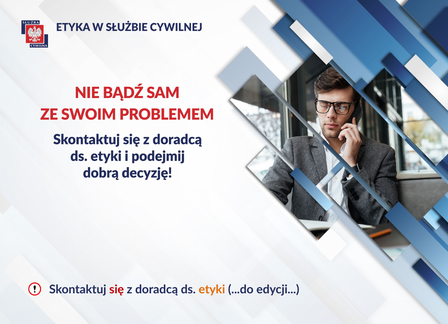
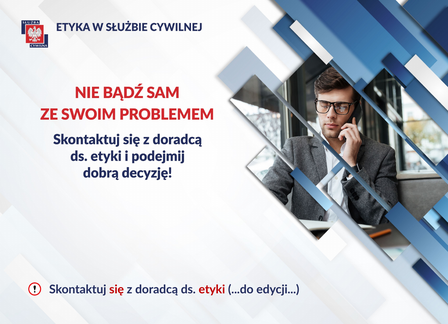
etyki colour: orange -> red
